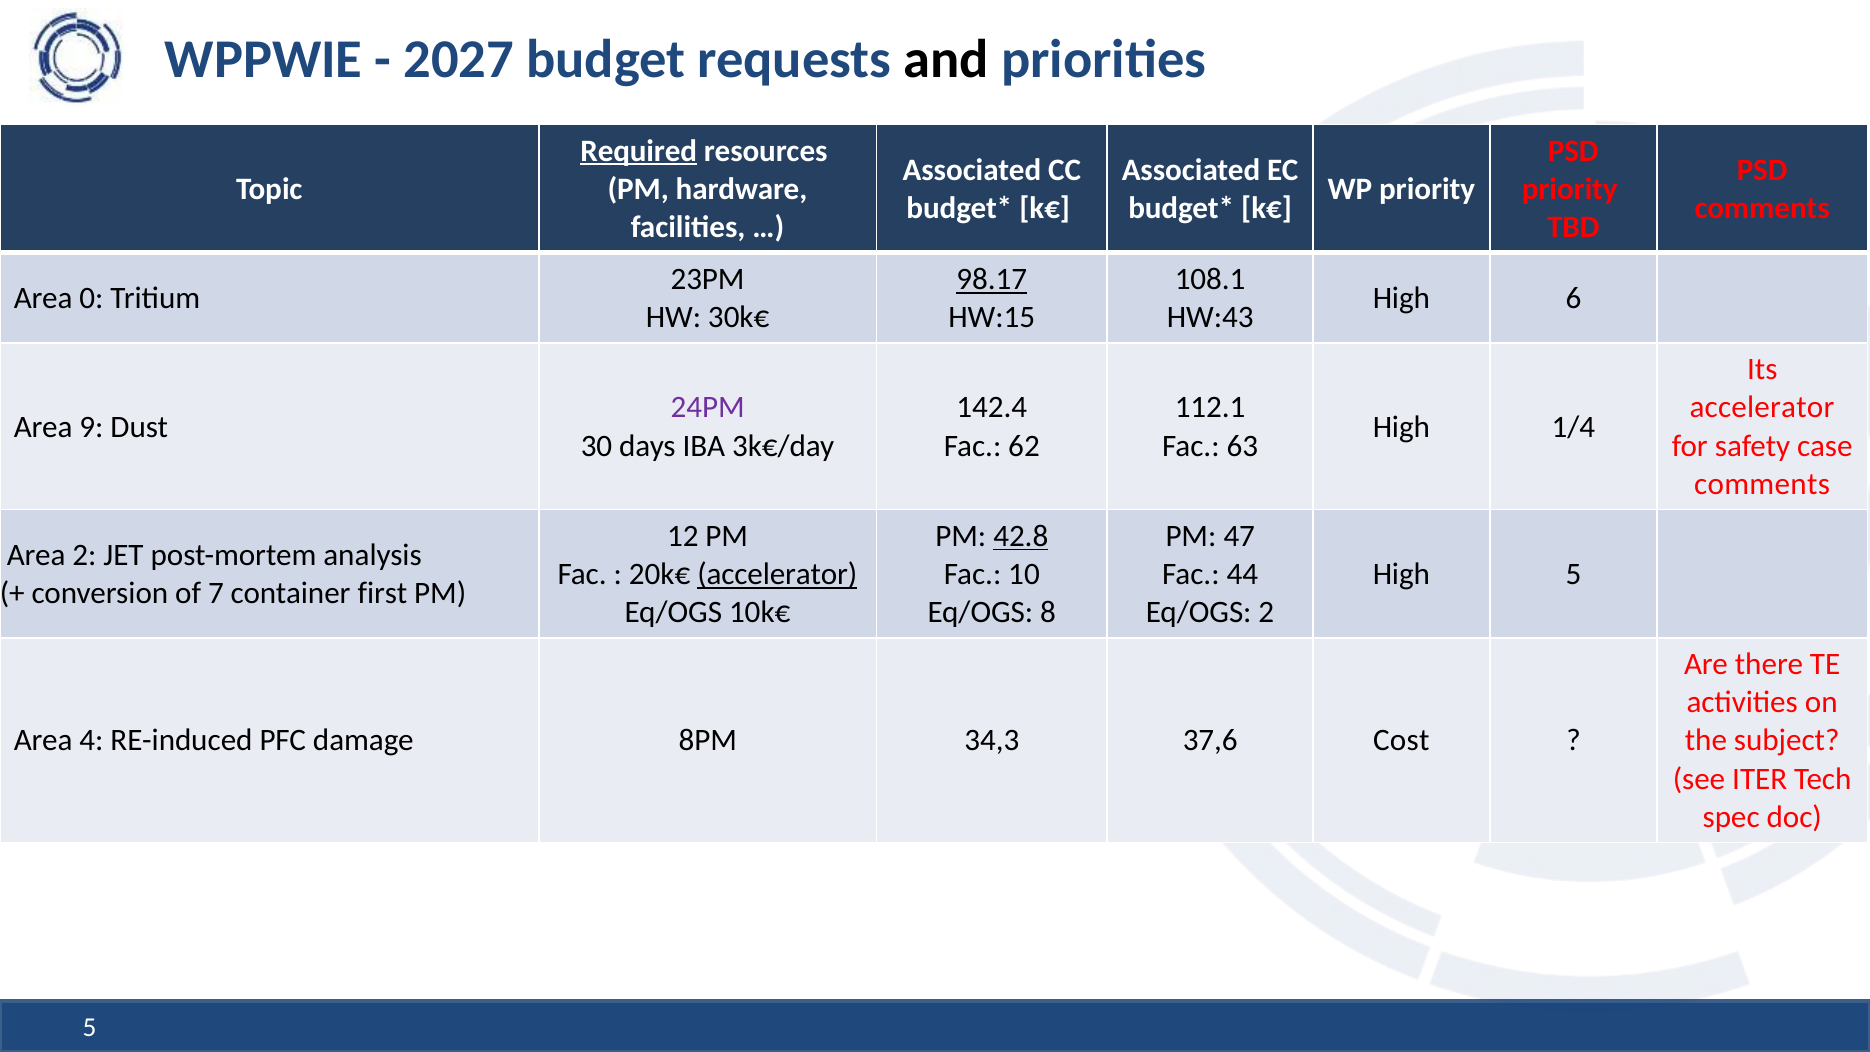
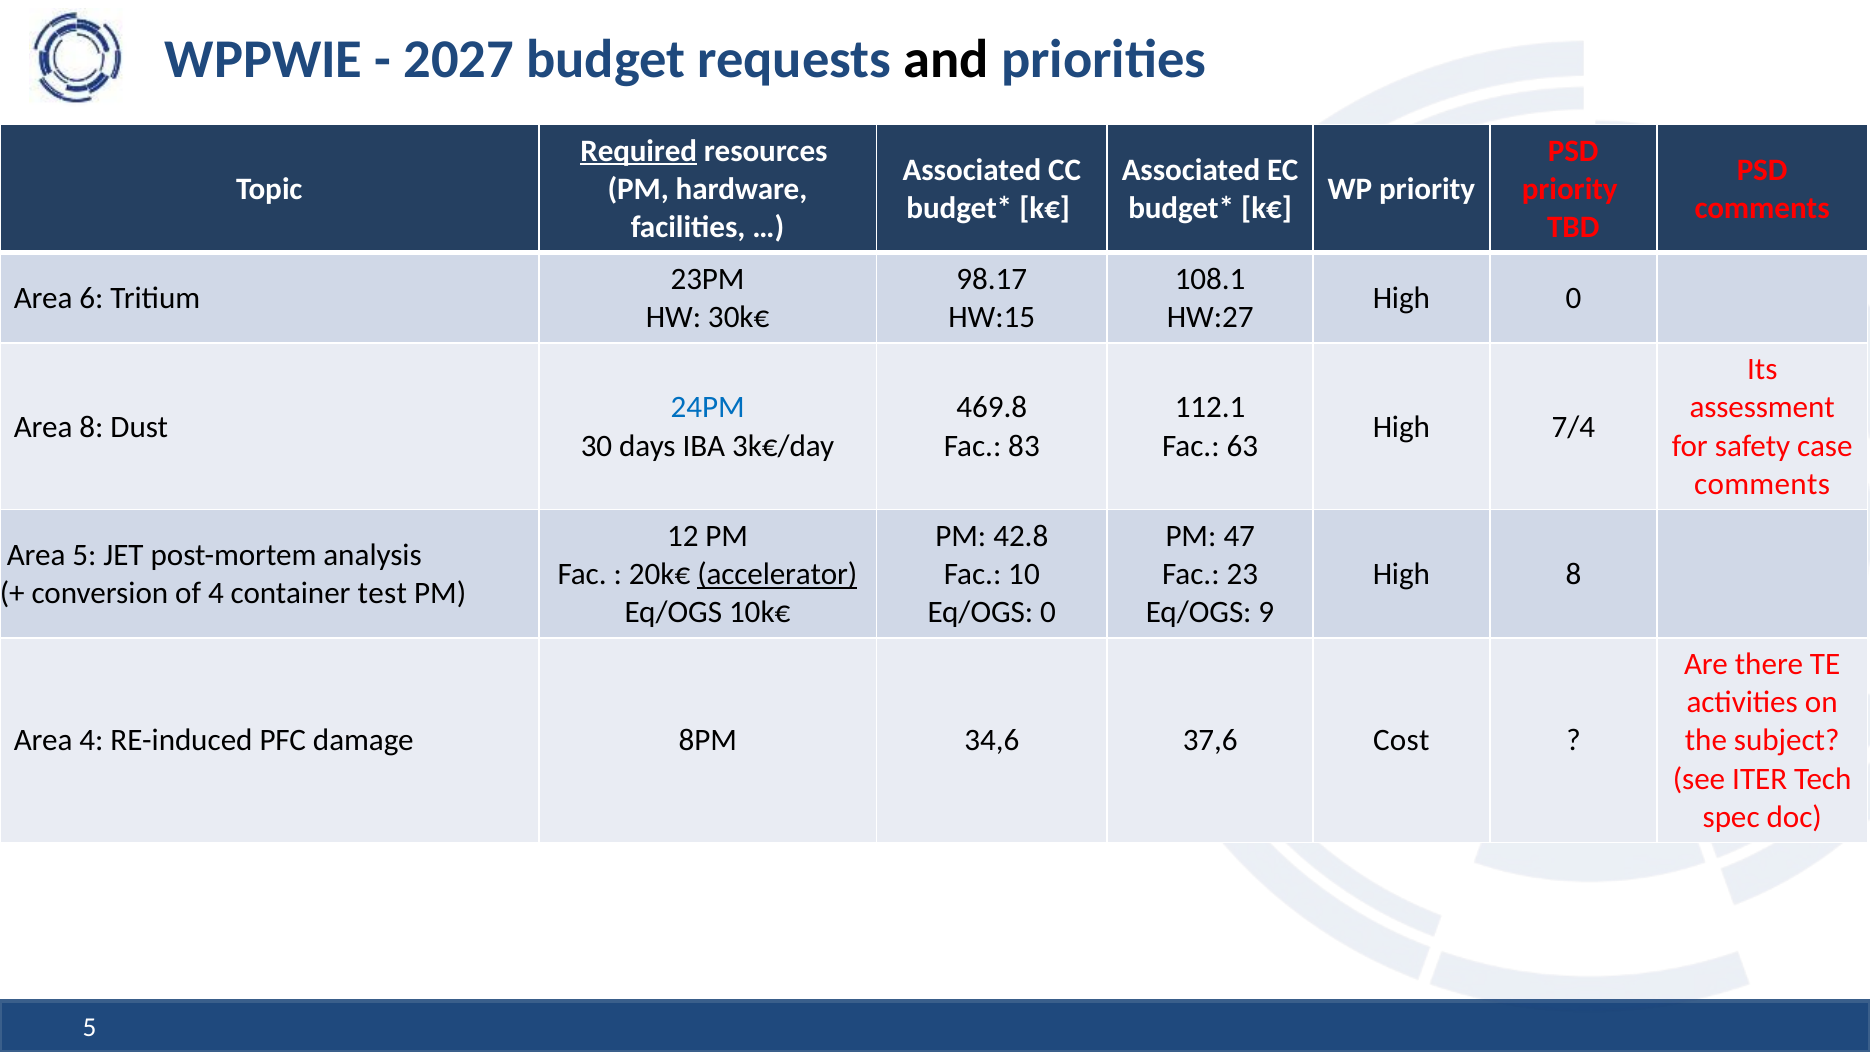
98.17 underline: present -> none
0: 0 -> 6
High 6: 6 -> 0
HW:43: HW:43 -> HW:27
24PM colour: purple -> blue
142.4: 142.4 -> 469.8
accelerator at (1762, 408): accelerator -> assessment
Area 9: 9 -> 8
1/4: 1/4 -> 7/4
62: 62 -> 83
42.8 underline: present -> none
Area 2: 2 -> 5
44: 44 -> 23
High 5: 5 -> 8
of 7: 7 -> 4
first: first -> test
Eq/OGS 8: 8 -> 0
Eq/OGS 2: 2 -> 9
34,3: 34,3 -> 34,6
